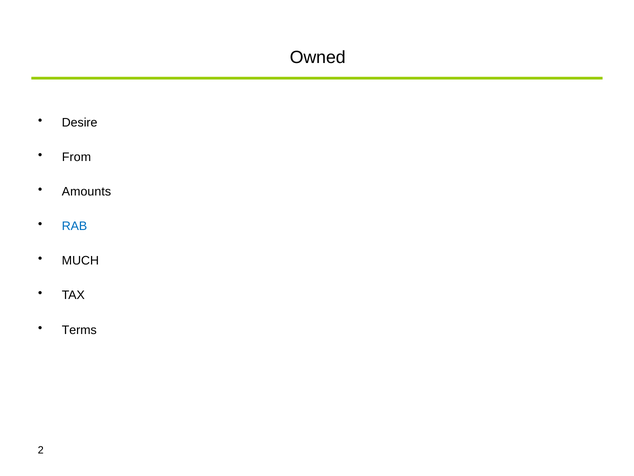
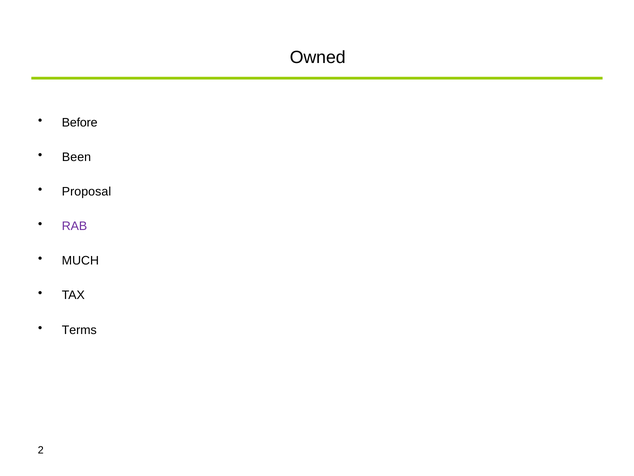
Desire: Desire -> Before
From: From -> Been
Amounts: Amounts -> Proposal
RAB colour: blue -> purple
